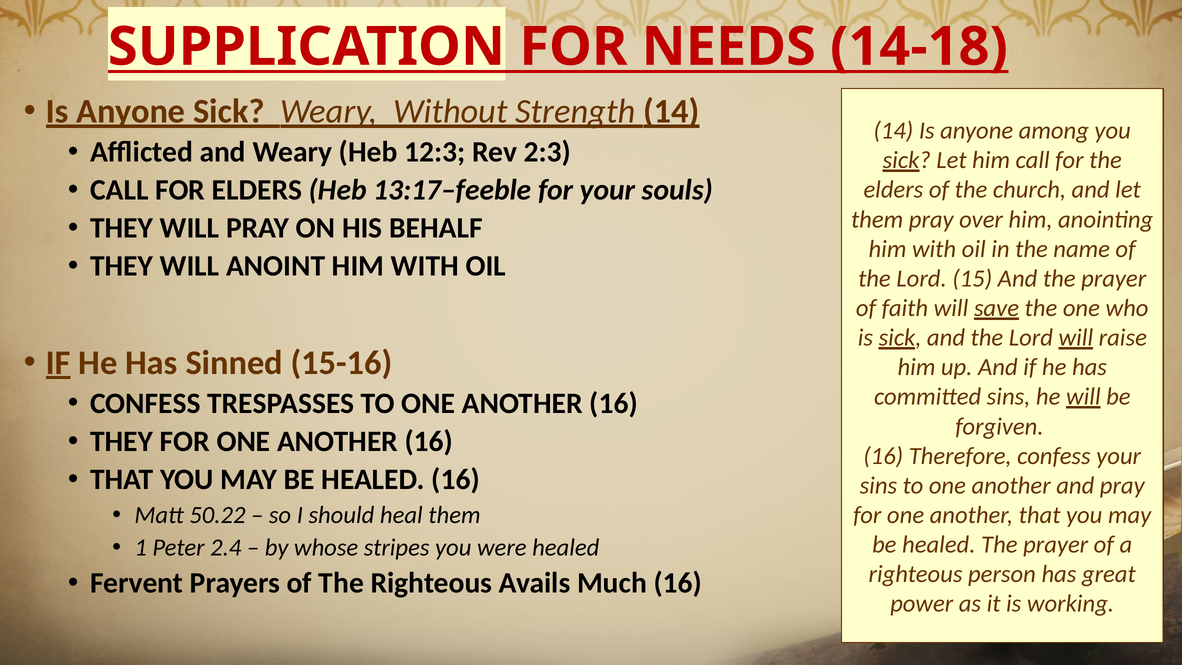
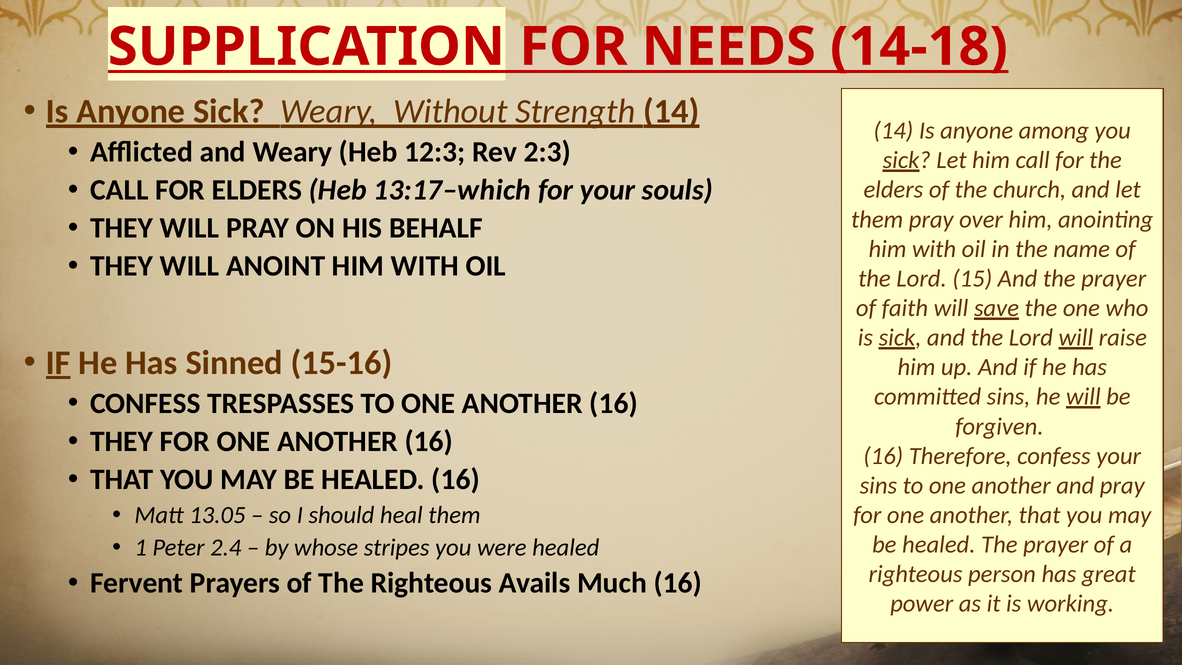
13:17–feeble: 13:17–feeble -> 13:17–which
50.22: 50.22 -> 13.05
